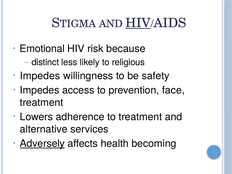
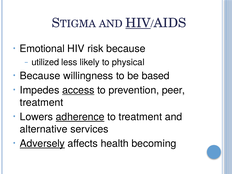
distinct: distinct -> utilized
religious: religious -> physical
Impedes at (40, 76): Impedes -> Because
safety: safety -> based
access underline: none -> present
face: face -> peer
adherence underline: none -> present
